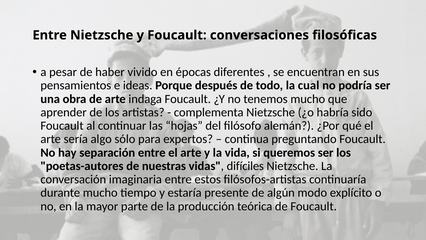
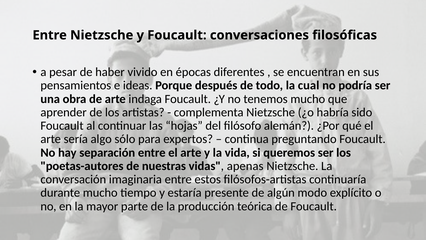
difíciles: difíciles -> apenas
